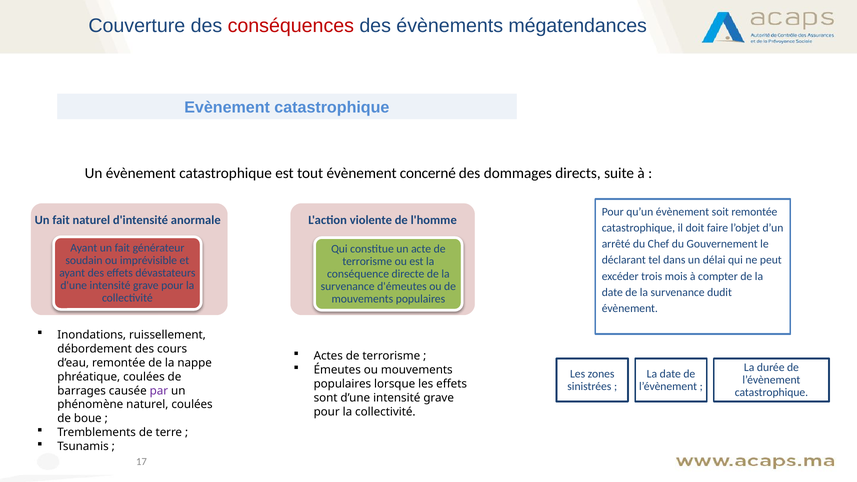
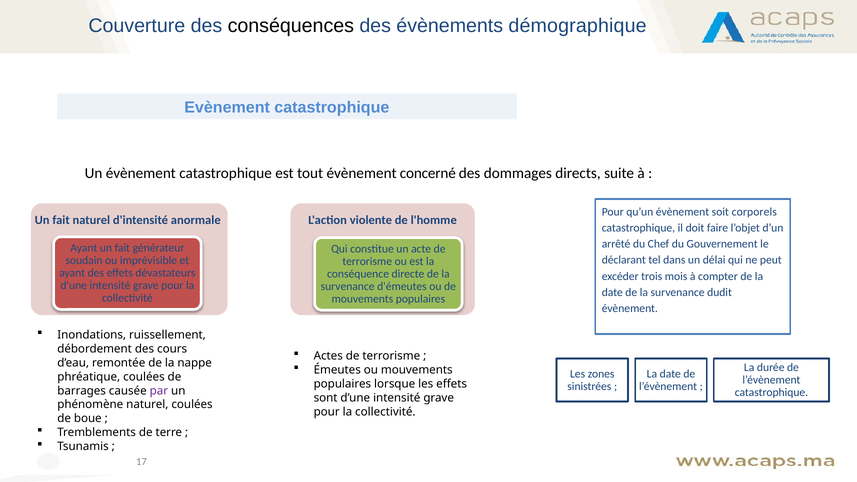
conséquences colour: red -> black
mégatendances: mégatendances -> démographique
soit remontée: remontée -> corporels
